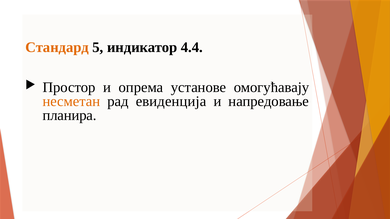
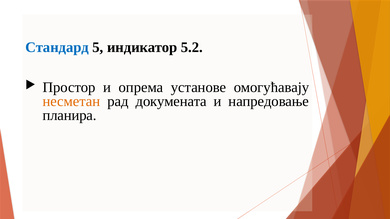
Стандард colour: orange -> blue
4.4: 4.4 -> 5.2
евиденција: евиденција -> докумената
